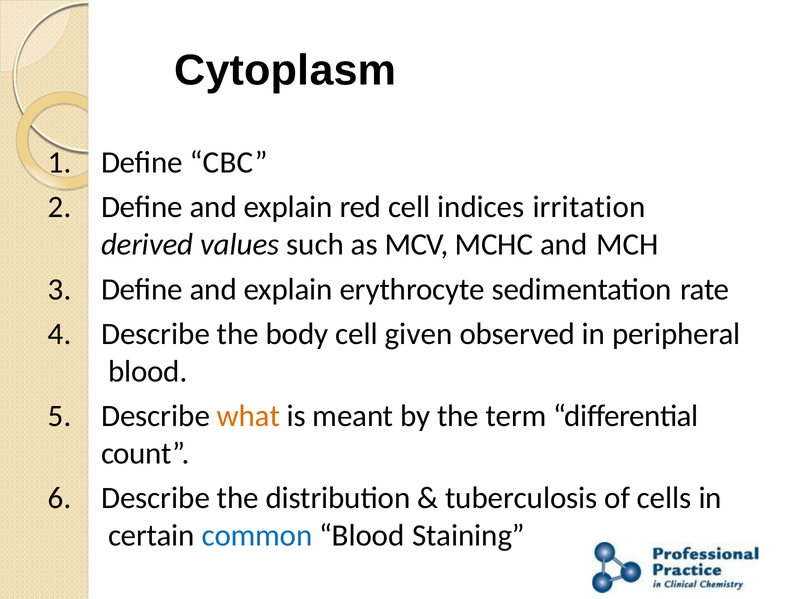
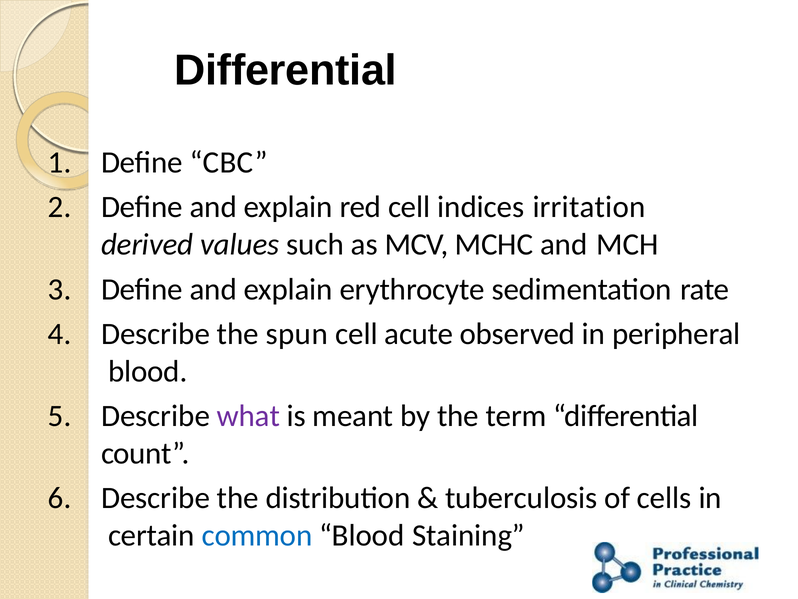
Cytoplasm at (285, 70): Cytoplasm -> Differential
body: body -> spun
given: given -> acute
what colour: orange -> purple
